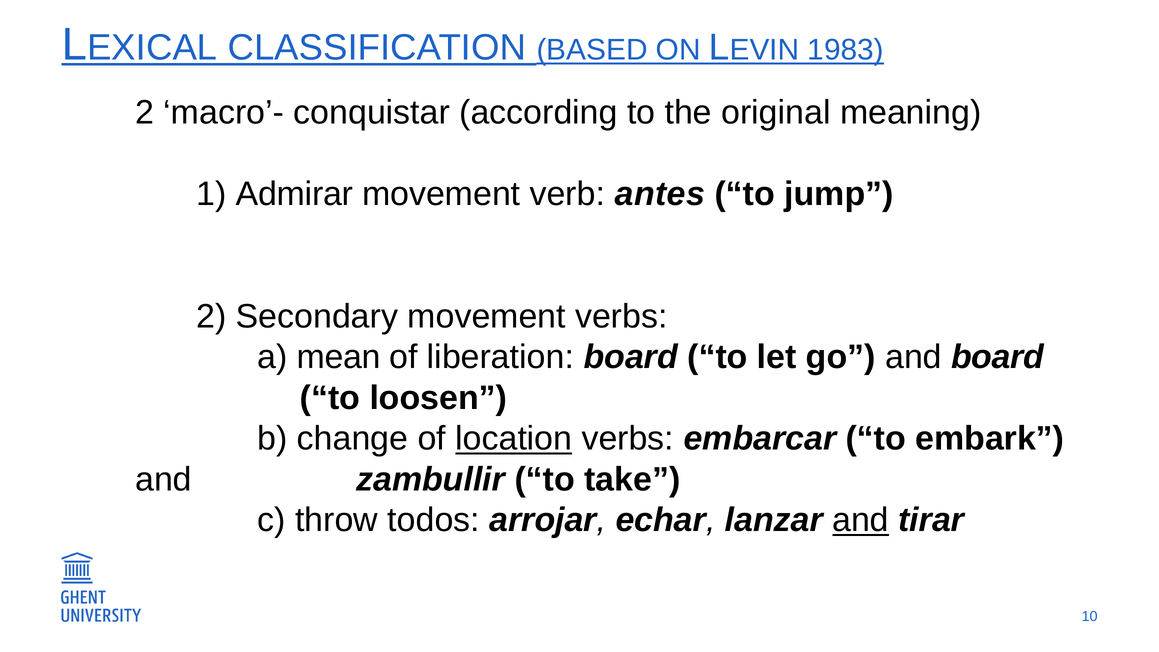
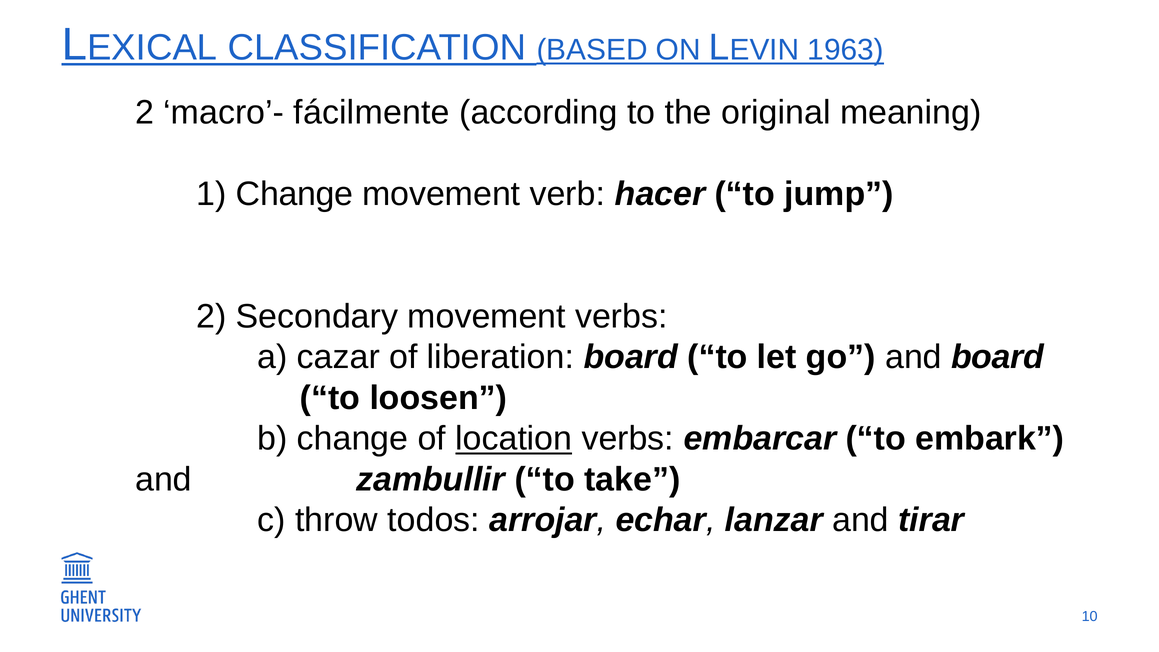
1983: 1983 -> 1963
conquistar: conquistar -> fácilmente
1 Admirar: Admirar -> Change
antes: antes -> hacer
mean: mean -> cazar
and at (861, 520) underline: present -> none
